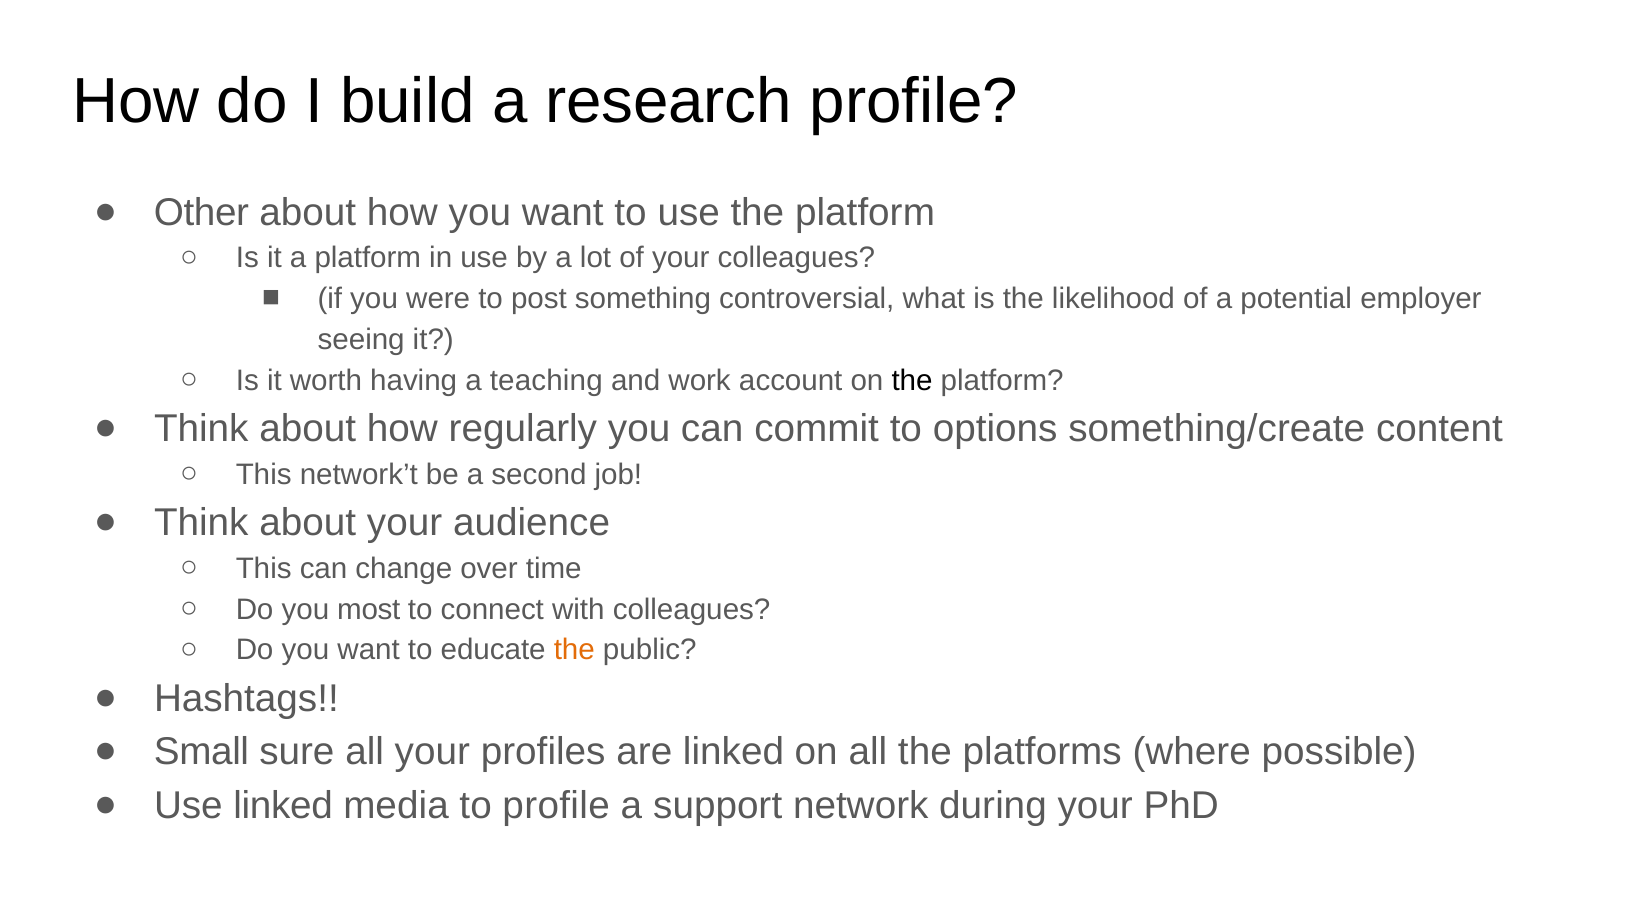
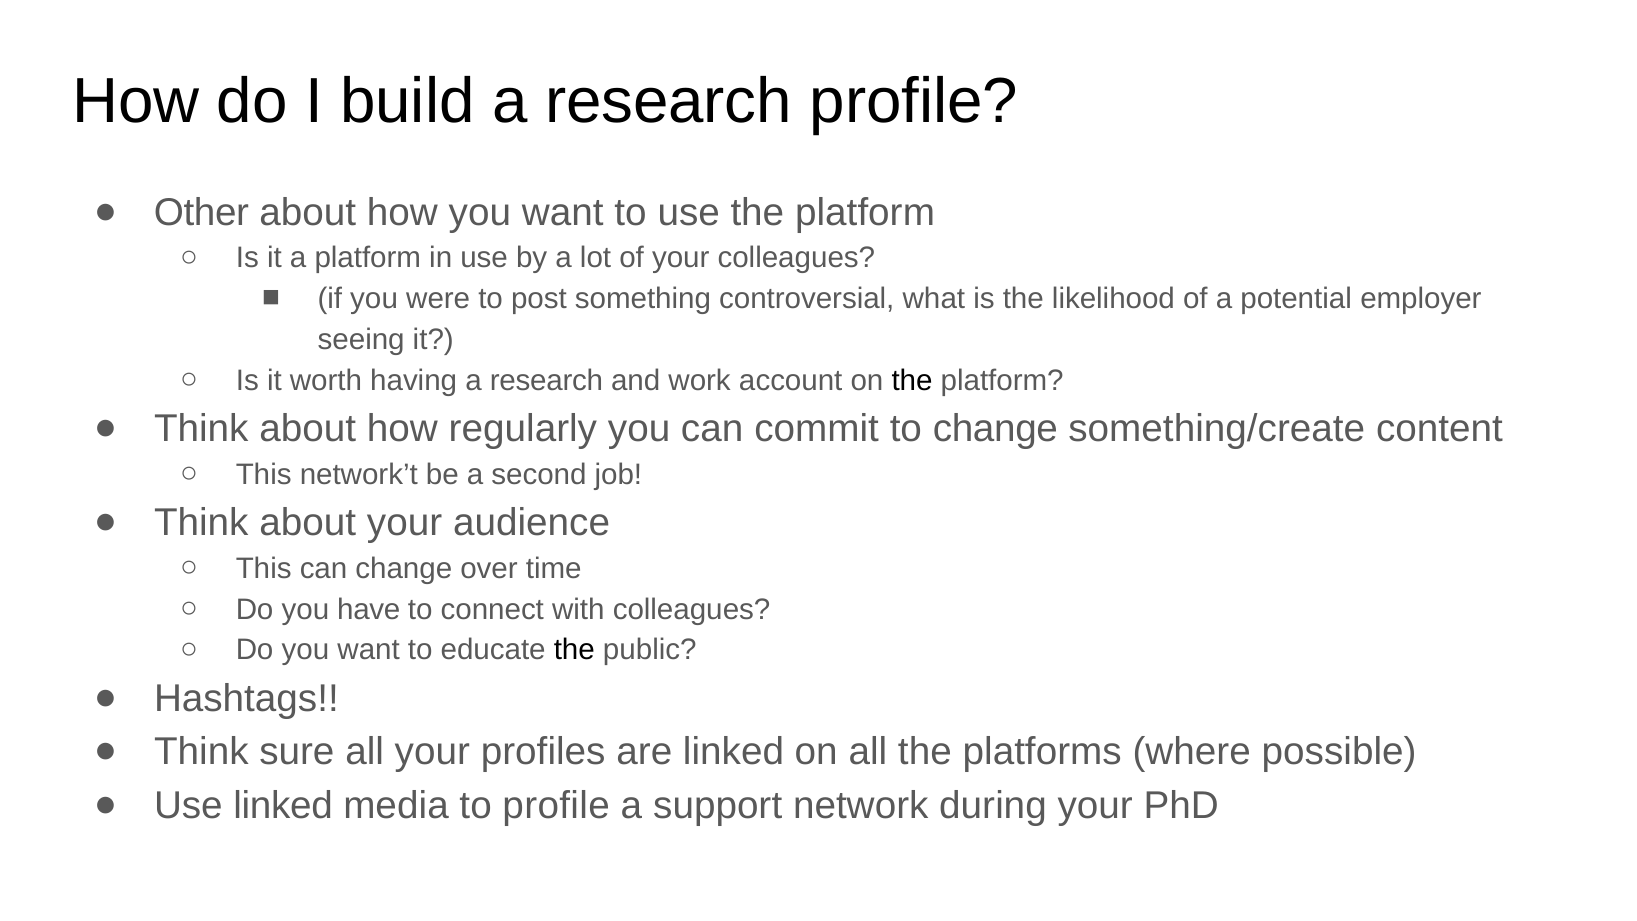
having a teaching: teaching -> research
to options: options -> change
most: most -> have
the at (574, 650) colour: orange -> black
Small at (202, 752): Small -> Think
